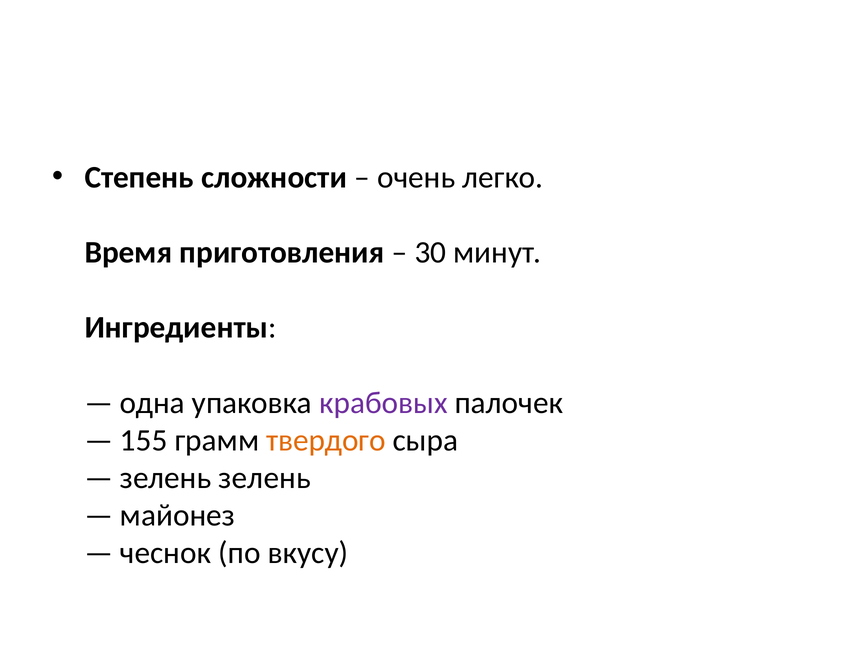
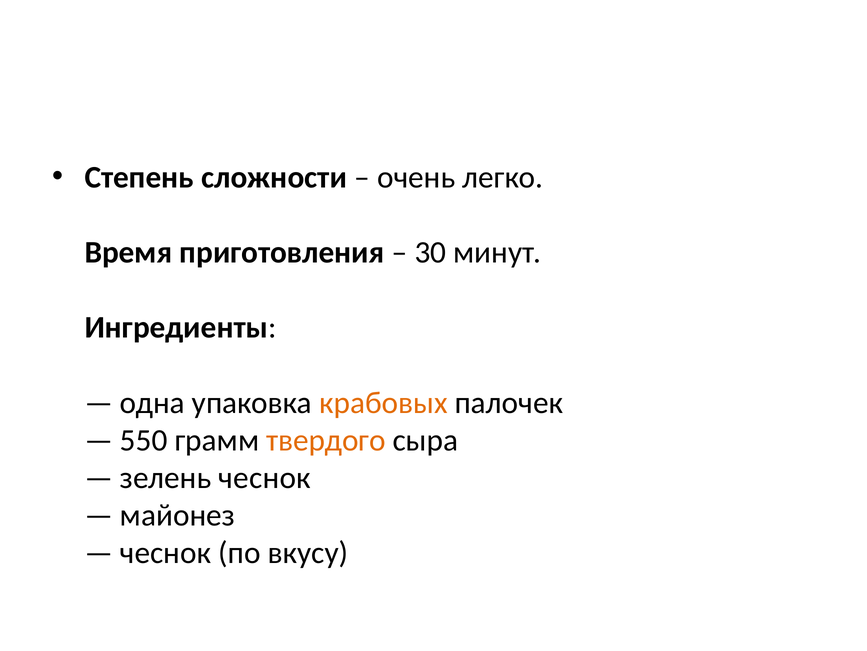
крабовых colour: purple -> orange
155: 155 -> 550
зелень зелень: зелень -> чеснок
